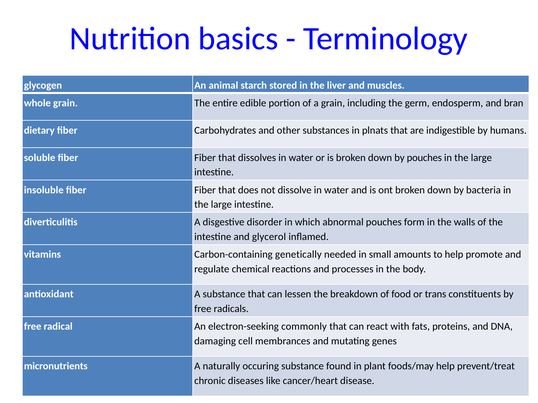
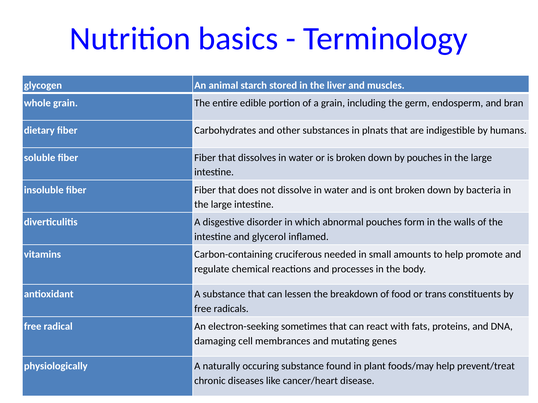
genetically: genetically -> cruciferous
commonly: commonly -> sometimes
micronutrients: micronutrients -> physiologically
